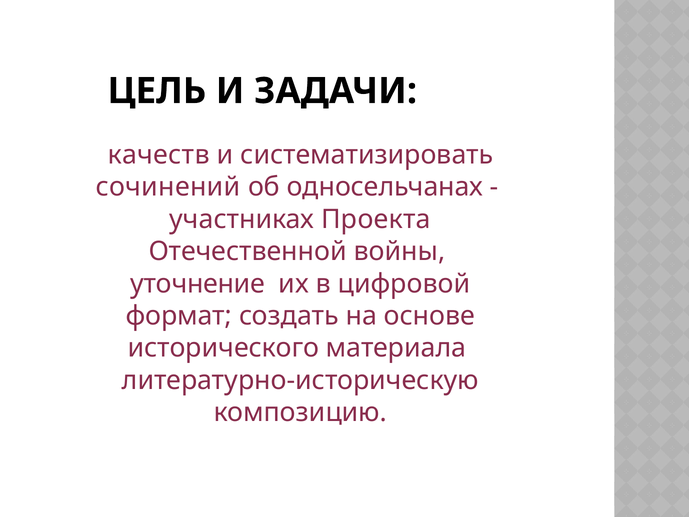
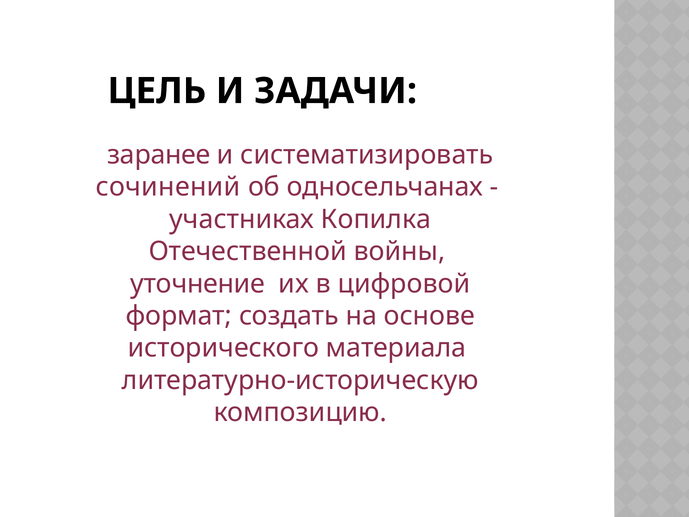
качеств: качеств -> заранее
Проекта: Проекта -> Копилка
